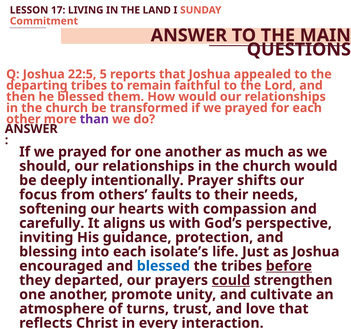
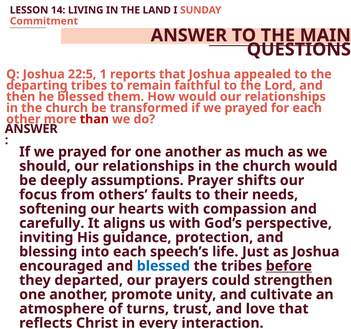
17: 17 -> 14
5: 5 -> 1
than colour: purple -> red
intentionally: intentionally -> assumptions
isolate’s: isolate’s -> speech’s
could underline: present -> none
